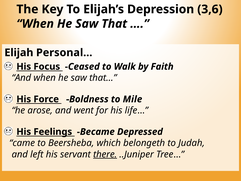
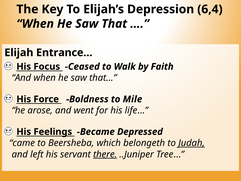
3,6: 3,6 -> 6,4
Personal…: Personal… -> Entrance…
Judah underline: none -> present
